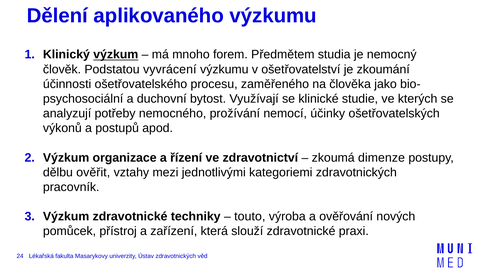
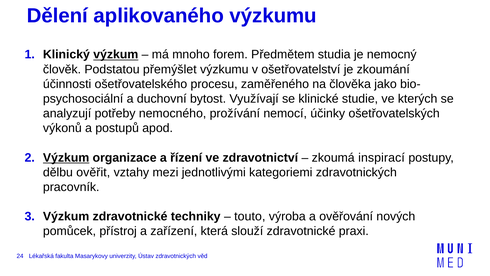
vyvrácení: vyvrácení -> přemýšlet
Výzkum at (66, 157) underline: none -> present
dimenze: dimenze -> inspirací
